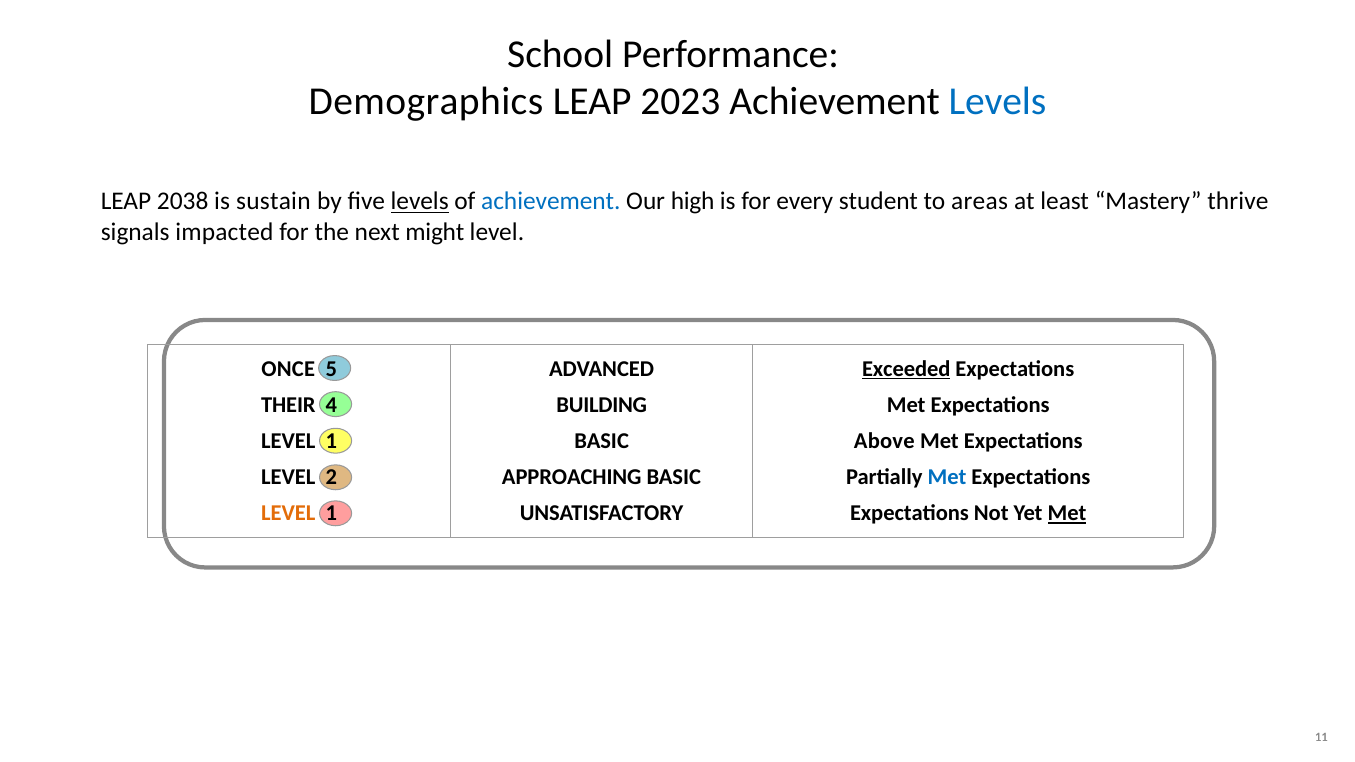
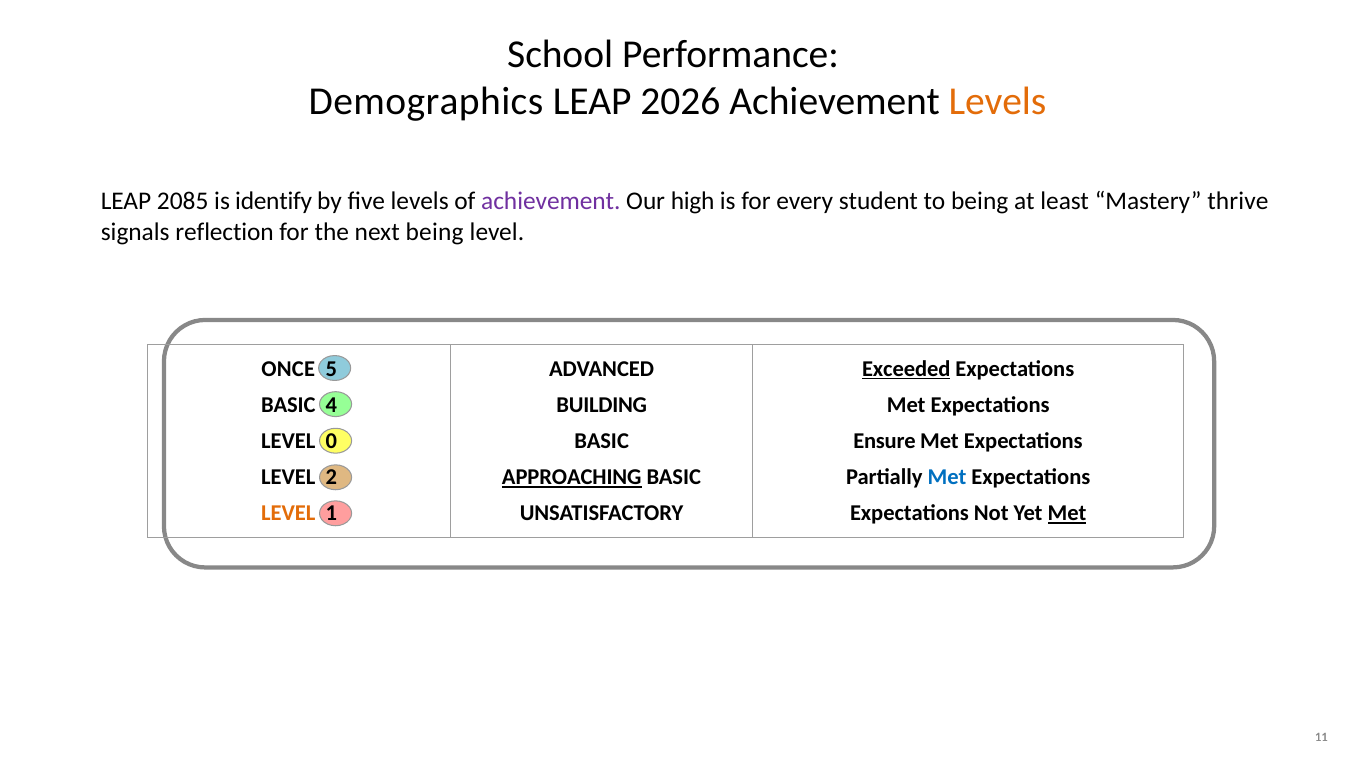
2023: 2023 -> 2026
Levels at (998, 102) colour: blue -> orange
2038: 2038 -> 2085
sustain: sustain -> identify
levels at (420, 202) underline: present -> none
achievement at (551, 202) colour: blue -> purple
to areas: areas -> being
impacted: impacted -> reflection
next might: might -> being
THEIR at (288, 405): THEIR -> BASIC
1 at (331, 441): 1 -> 0
Above: Above -> Ensure
APPROACHING underline: none -> present
